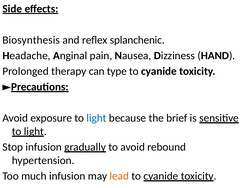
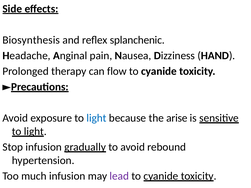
type: type -> flow
brief: brief -> arise
lead colour: orange -> purple
